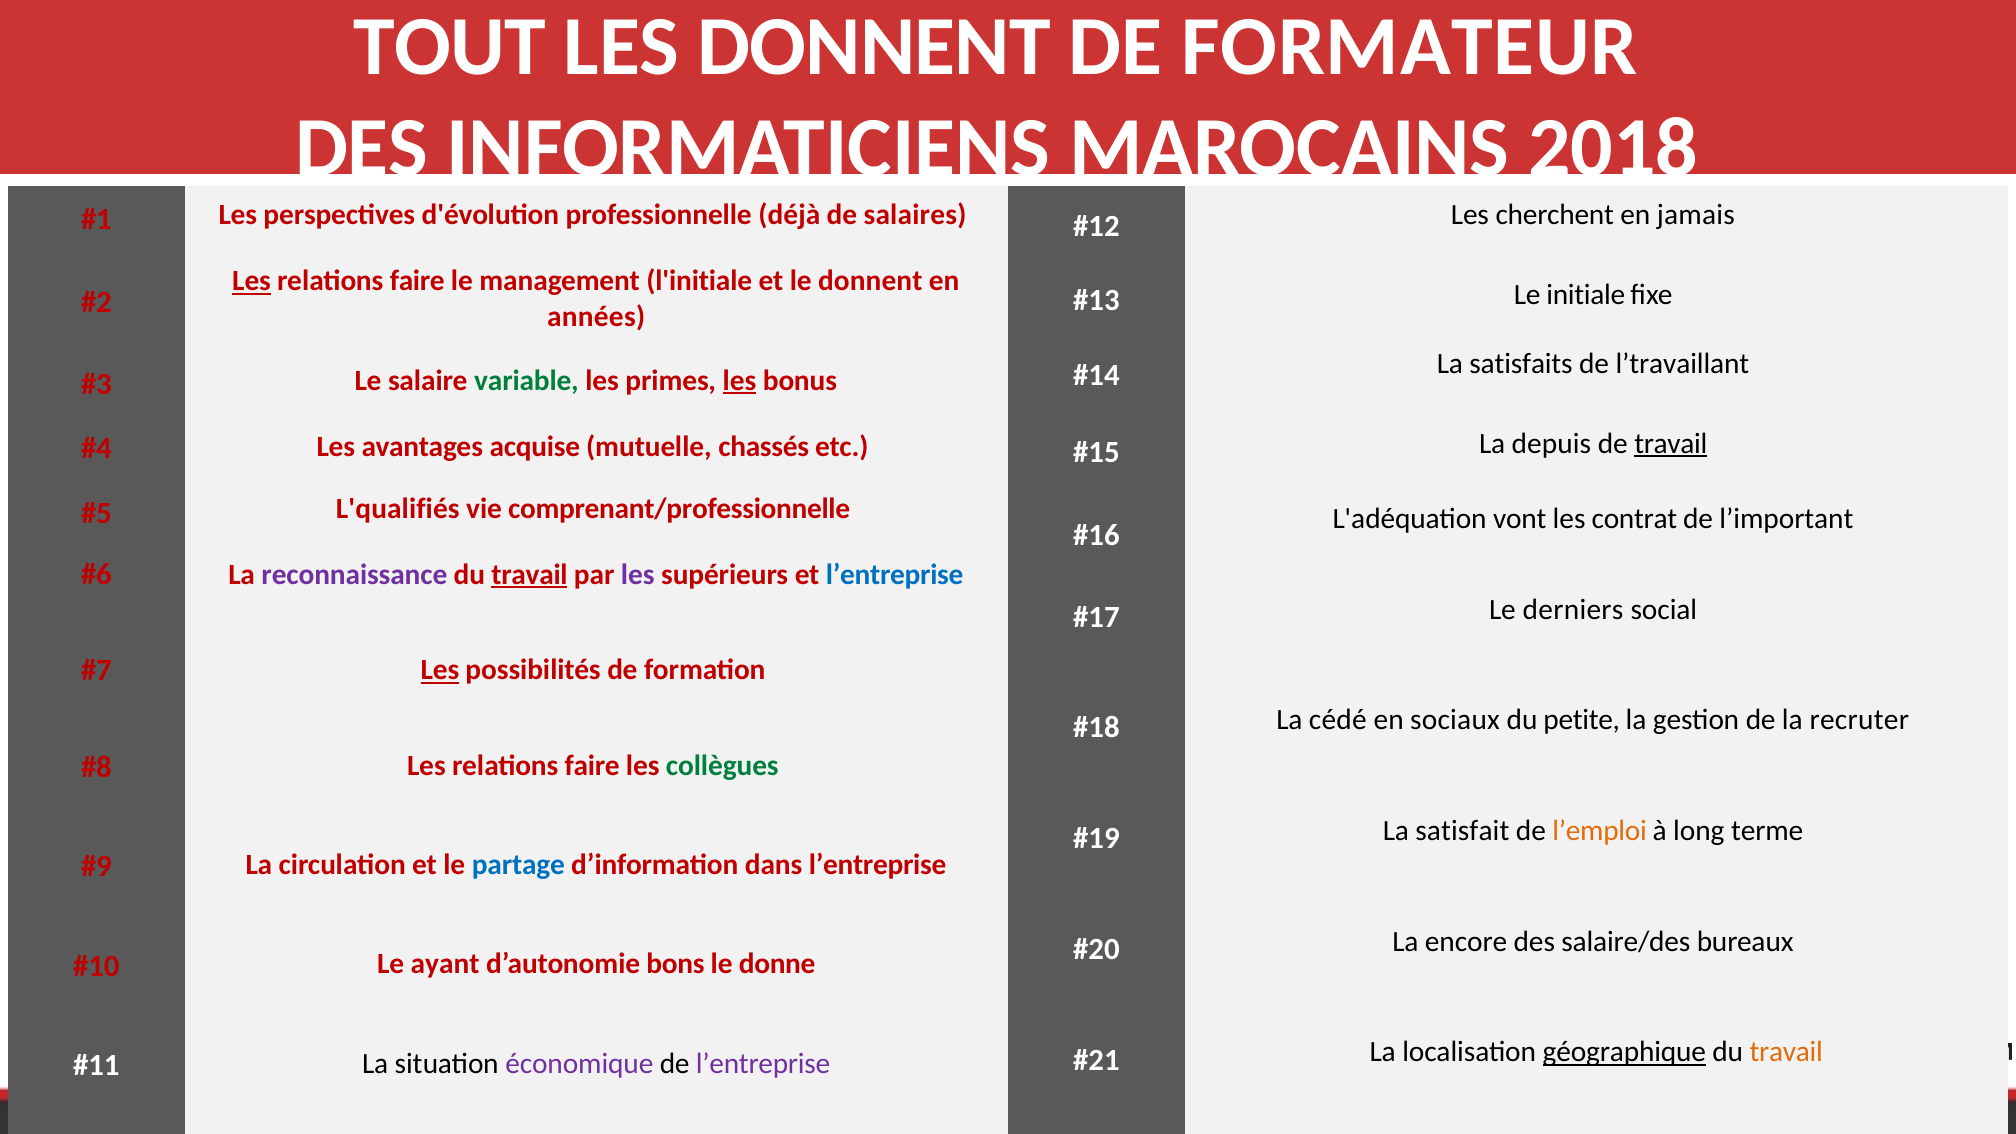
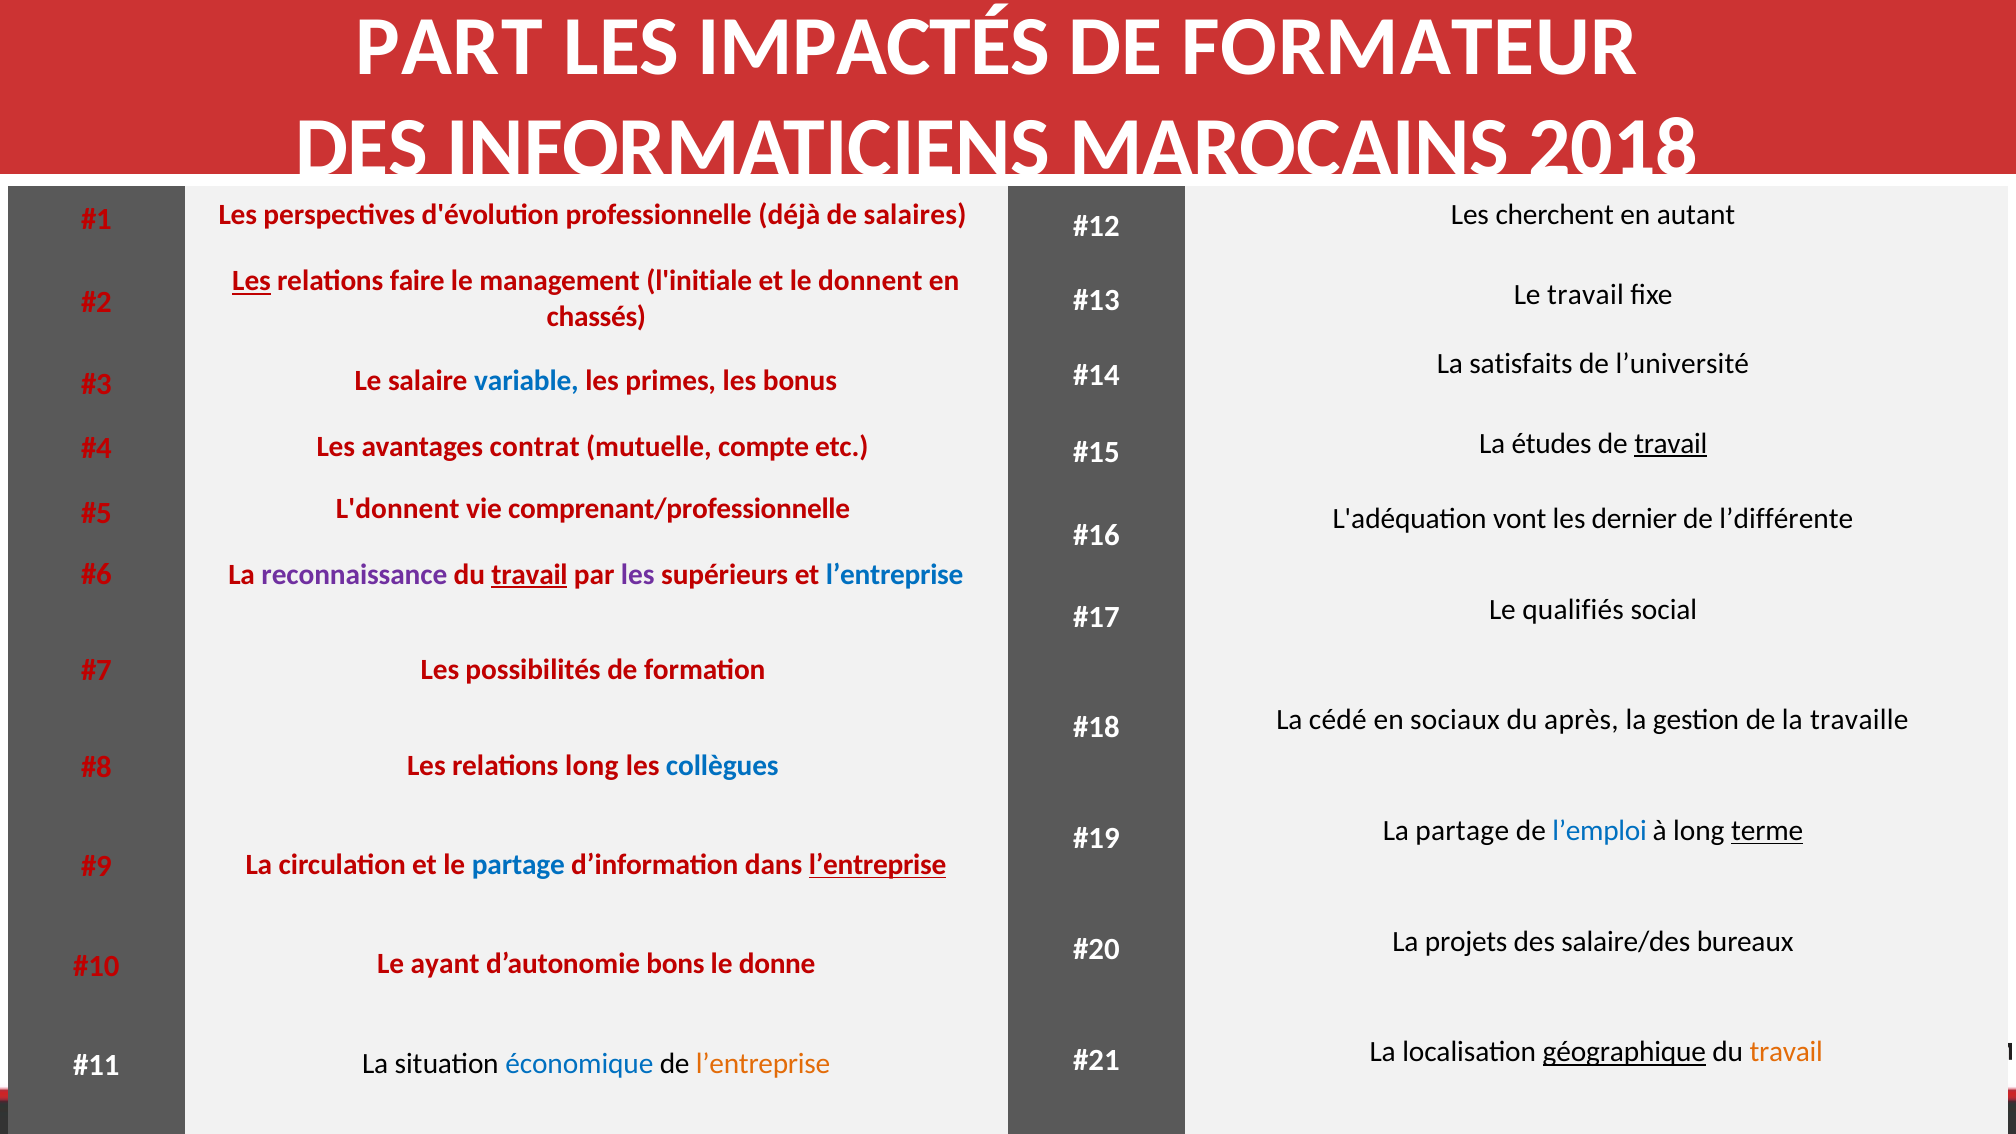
TOUT: TOUT -> PART
LES DONNENT: DONNENT -> IMPACTÉS
jamais: jamais -> autant
Le initiale: initiale -> travail
années: années -> chassés
l’travaillant: l’travaillant -> l’université
variable colour: green -> blue
les at (739, 380) underline: present -> none
acquise: acquise -> contrat
chassés: chassés -> compte
depuis: depuis -> études
L'qualifiés: L'qualifiés -> L'donnent
contrat: contrat -> dernier
l’important: l’important -> l’différente
derniers: derniers -> qualifiés
Les at (440, 670) underline: present -> none
petite: petite -> après
recruter: recruter -> travaille
faire at (592, 766): faire -> long
collègues colour: green -> blue
La satisfait: satisfait -> partage
l’emploi colour: orange -> blue
terme underline: none -> present
l’entreprise at (878, 865) underline: none -> present
encore: encore -> projets
économique colour: purple -> blue
l’entreprise at (763, 1063) colour: purple -> orange
